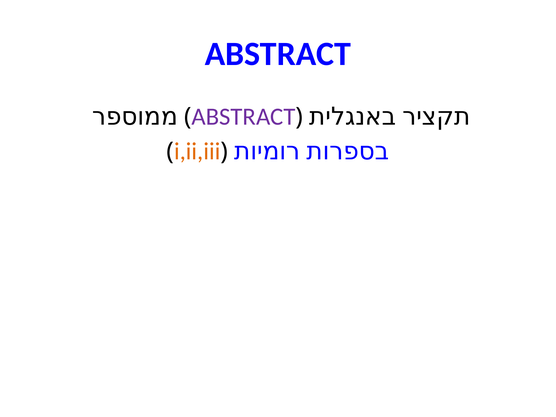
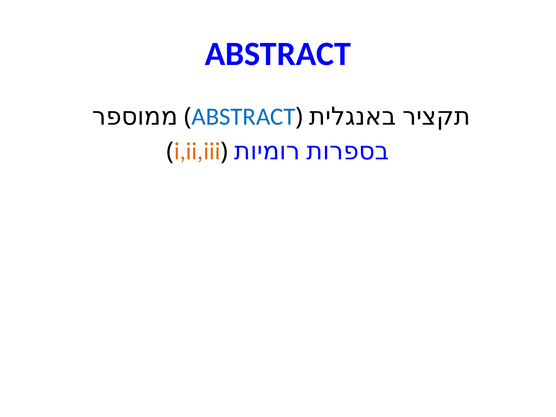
ABSTRACT at (244, 117) colour: purple -> blue
